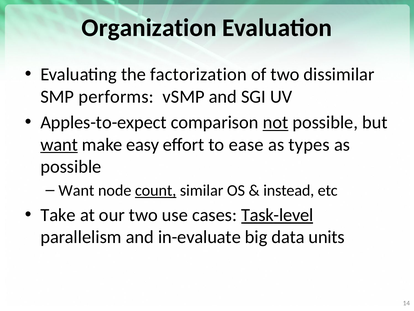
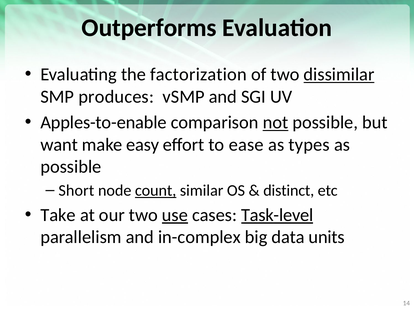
Organization: Organization -> Outperforms
dissimilar underline: none -> present
performs: performs -> produces
Apples-to-expect: Apples-to-expect -> Apples-to-enable
want at (59, 144) underline: present -> none
Want at (76, 190): Want -> Short
instead: instead -> distinct
use underline: none -> present
in-evaluate: in-evaluate -> in-complex
